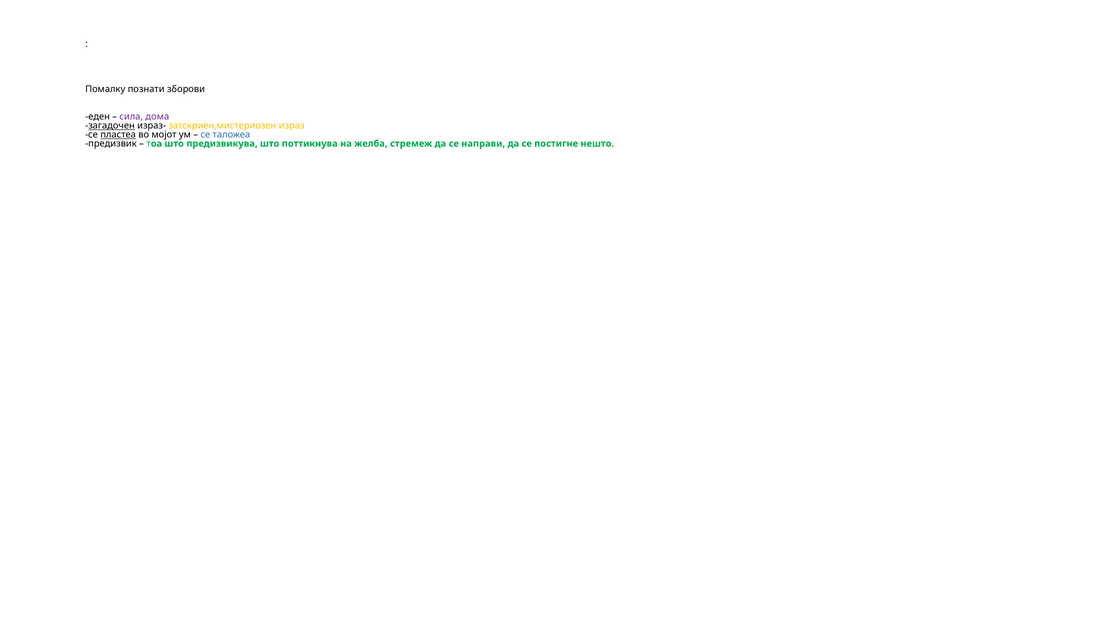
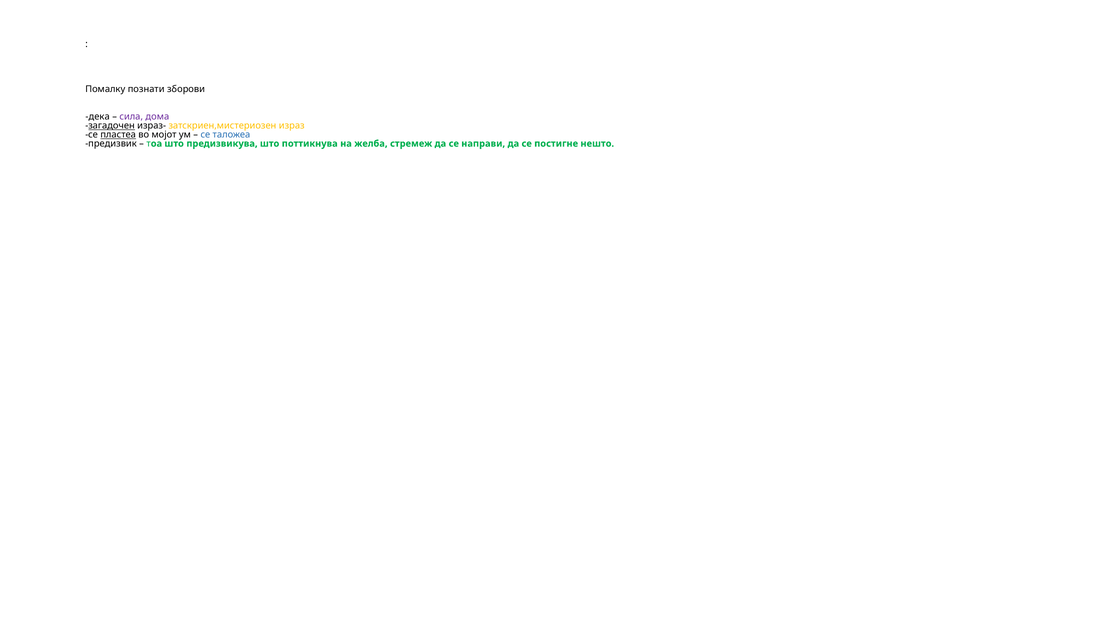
еден: еден -> дека
